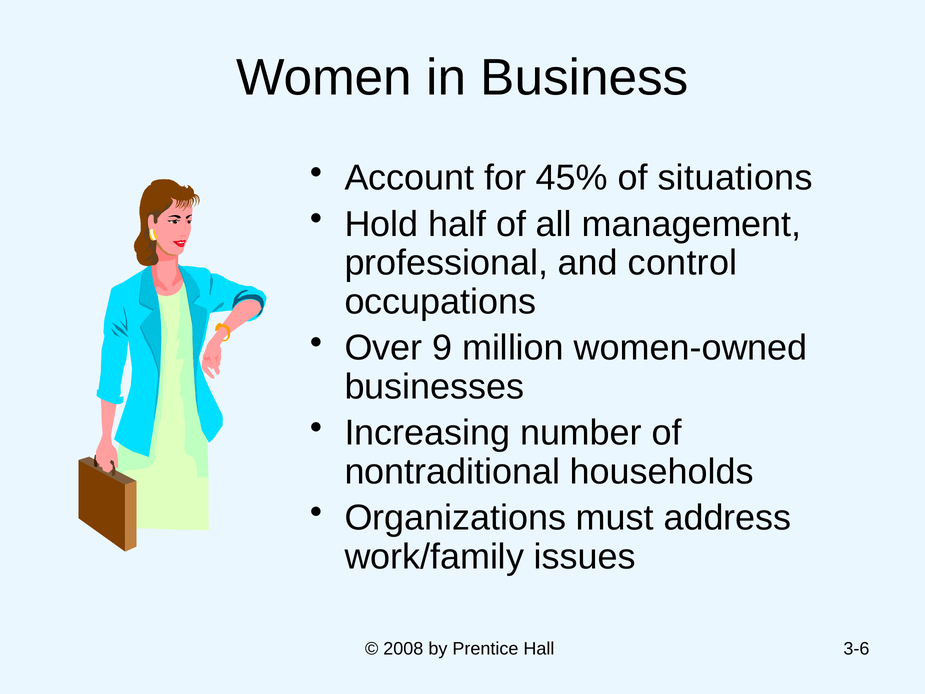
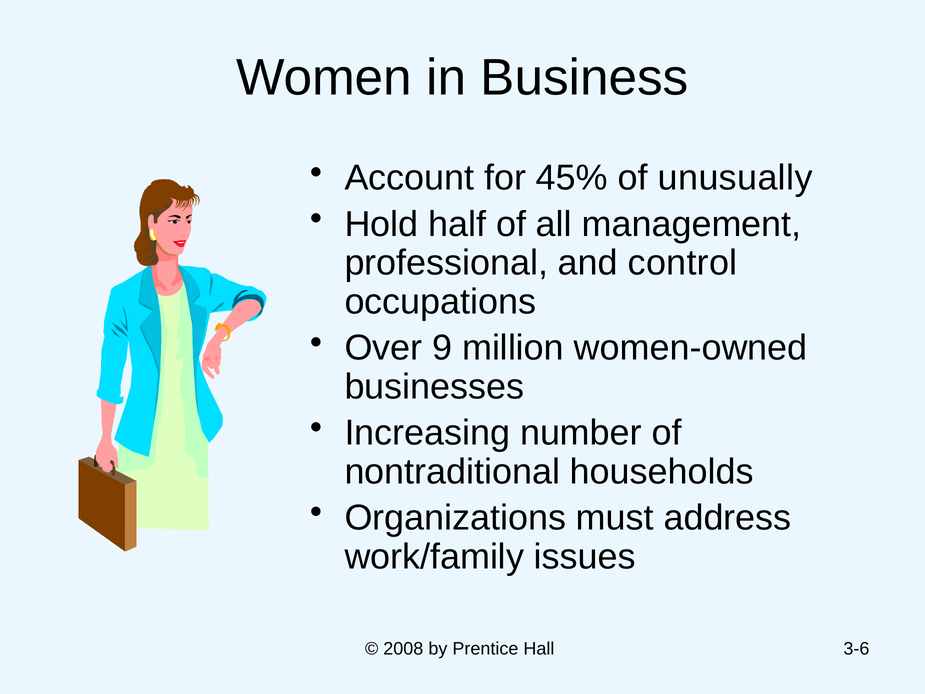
situations: situations -> unusually
